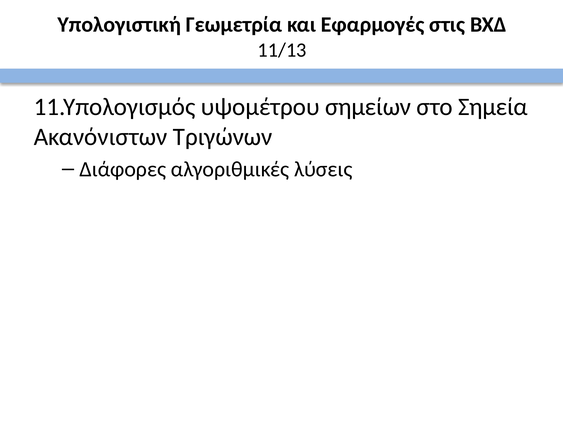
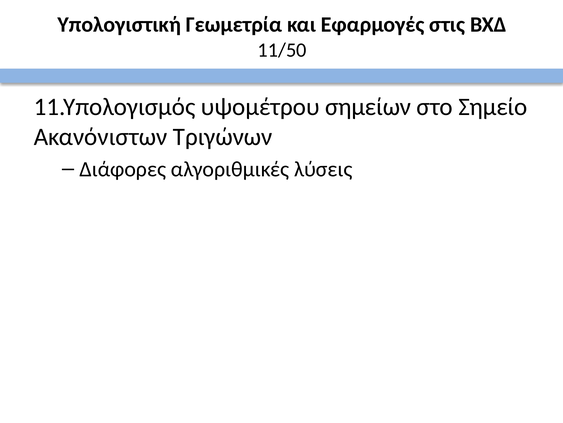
11/13: 11/13 -> 11/50
Σημεία: Σημεία -> Σημείο
